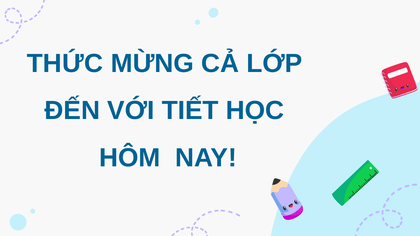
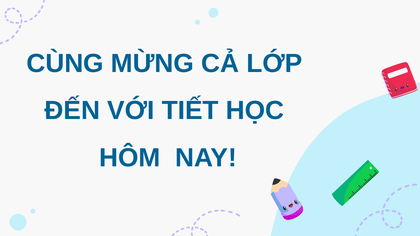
THỨC: THỨC -> CÙNG
